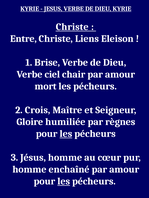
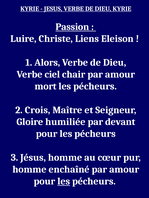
Christe at (72, 27): Christe -> Passion
Entre: Entre -> Luire
Brise: Brise -> Alors
règnes: règnes -> devant
les at (66, 134) underline: present -> none
